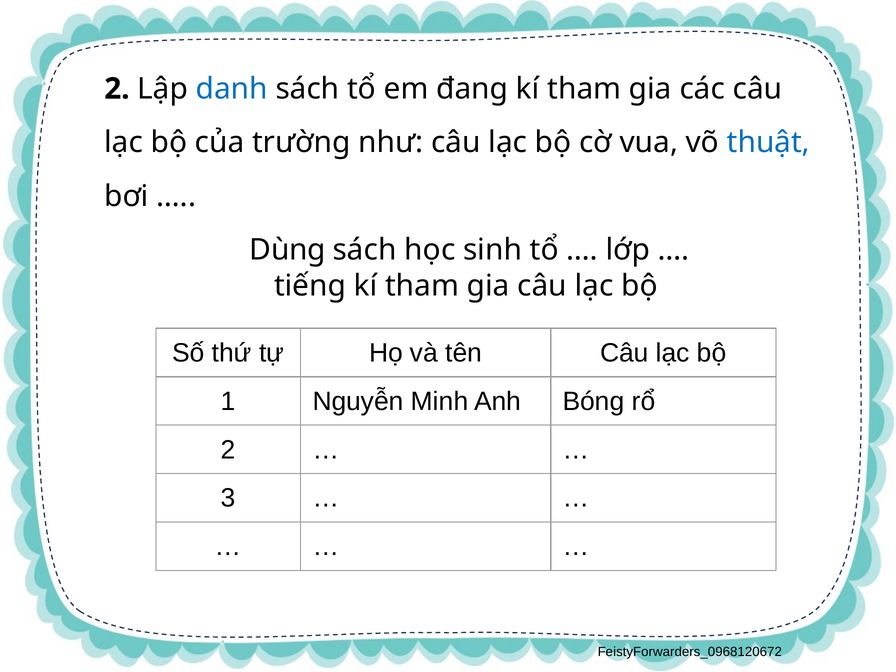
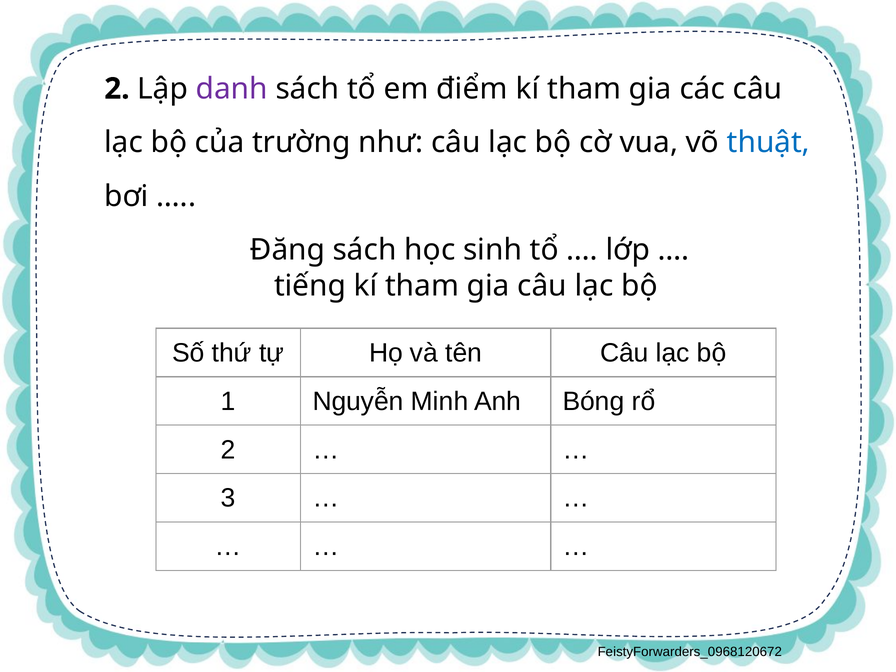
danh colour: blue -> purple
đang: đang -> điểm
Dùng: Dùng -> Đăng
